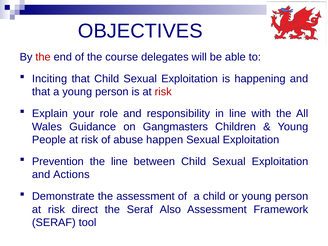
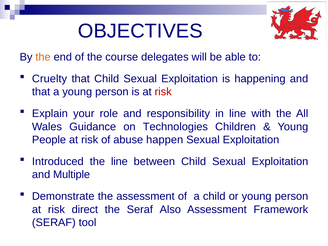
the at (43, 57) colour: red -> orange
Inciting: Inciting -> Cruelty
Gangmasters: Gangmasters -> Technologies
Prevention: Prevention -> Introduced
Actions: Actions -> Multiple
